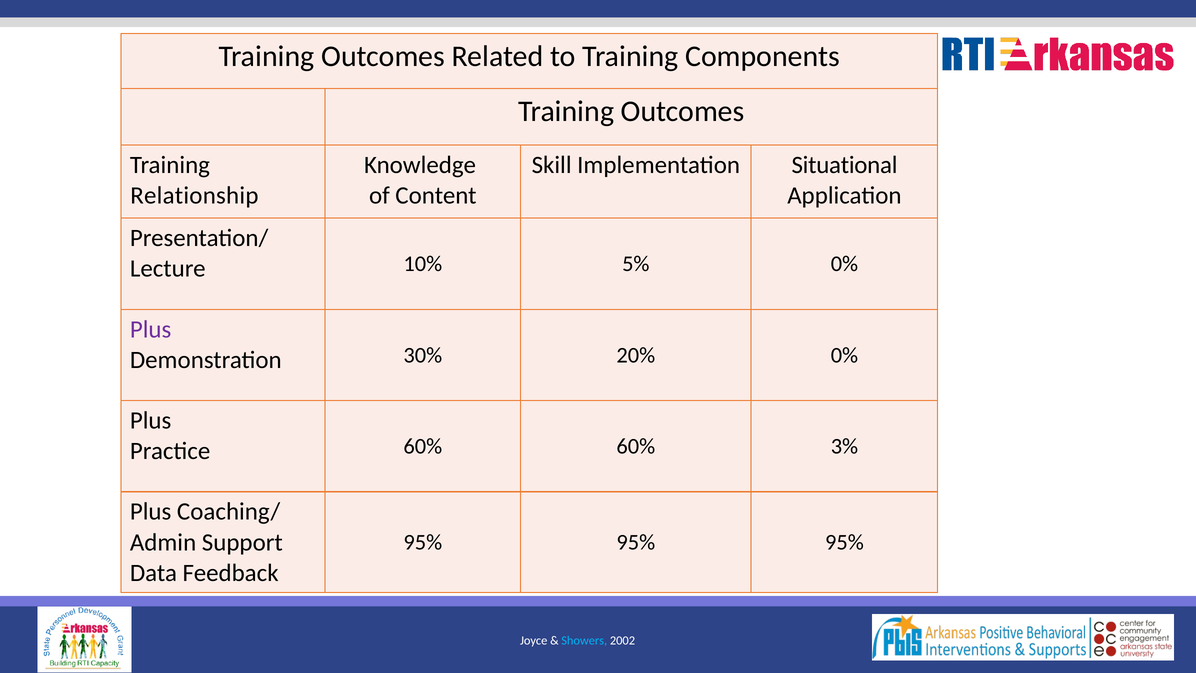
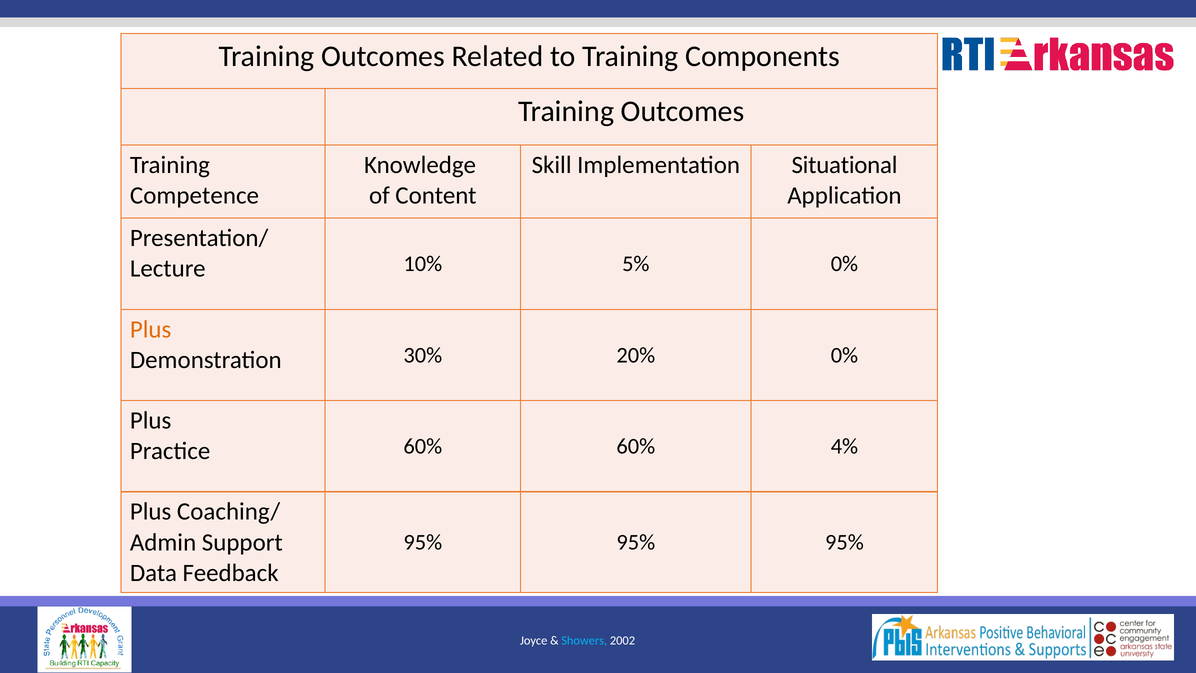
Relationship: Relationship -> Competence
Plus at (151, 329) colour: purple -> orange
3%: 3% -> 4%
